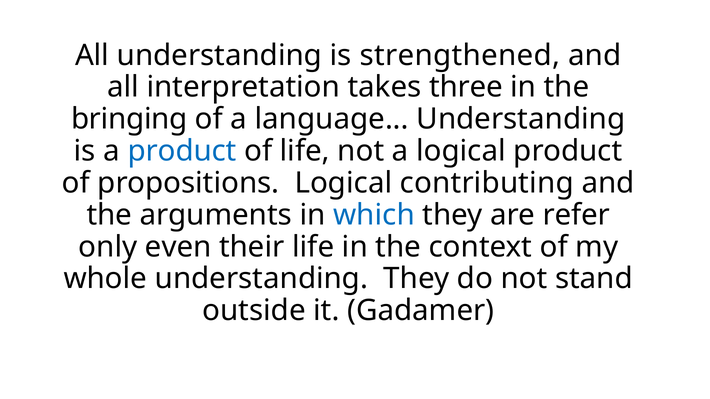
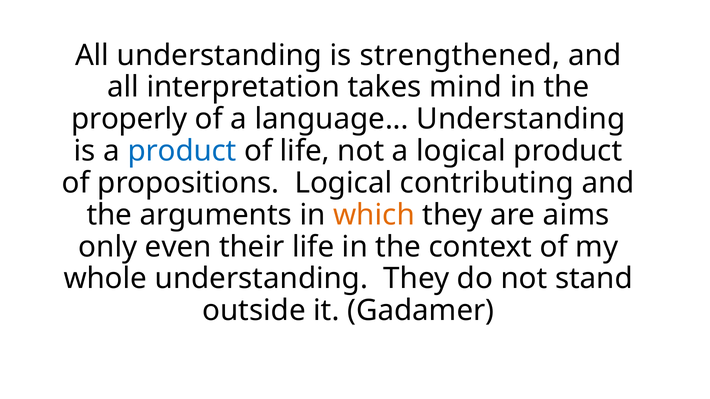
three: three -> mind
bringing: bringing -> properly
which colour: blue -> orange
refer: refer -> aims
